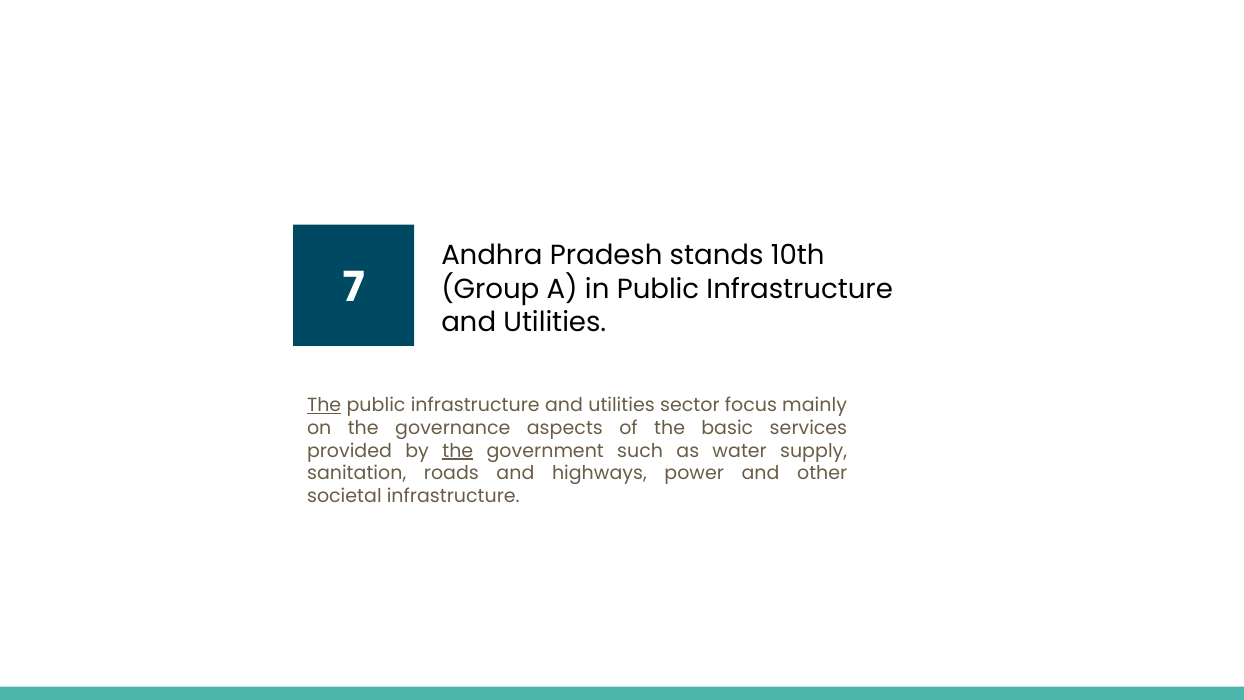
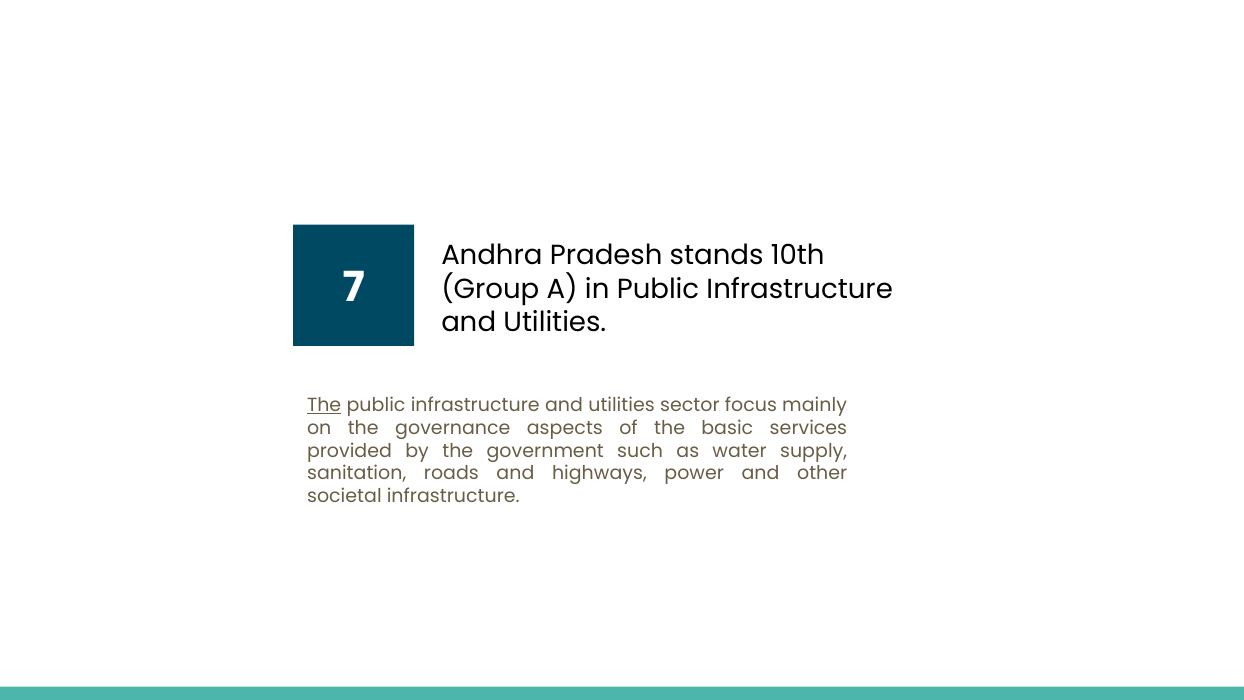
the at (458, 451) underline: present -> none
